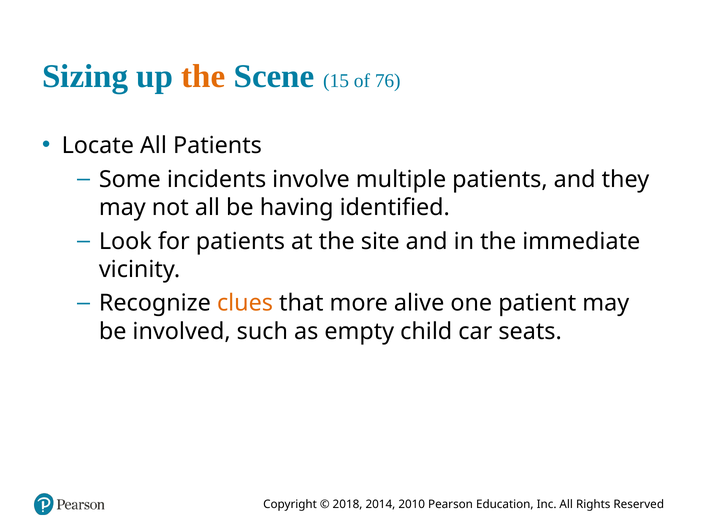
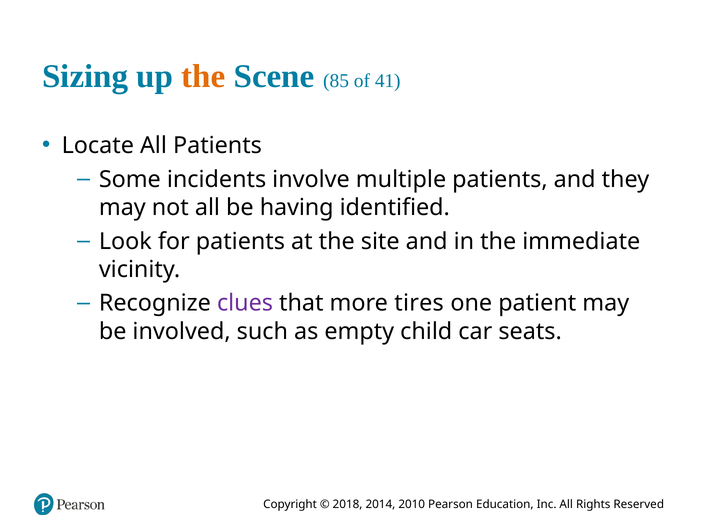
15: 15 -> 85
76: 76 -> 41
clues colour: orange -> purple
alive: alive -> tires
